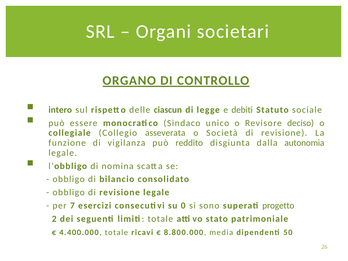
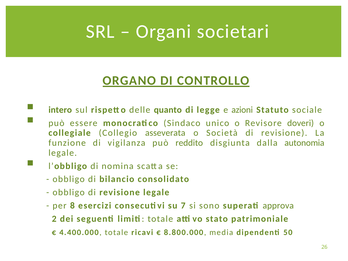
ciascun: ciascun -> quanto
debiti: debiti -> azioni
deciso: deciso -> doveri
7: 7 -> 8
0: 0 -> 7
progetto: progetto -> approva
